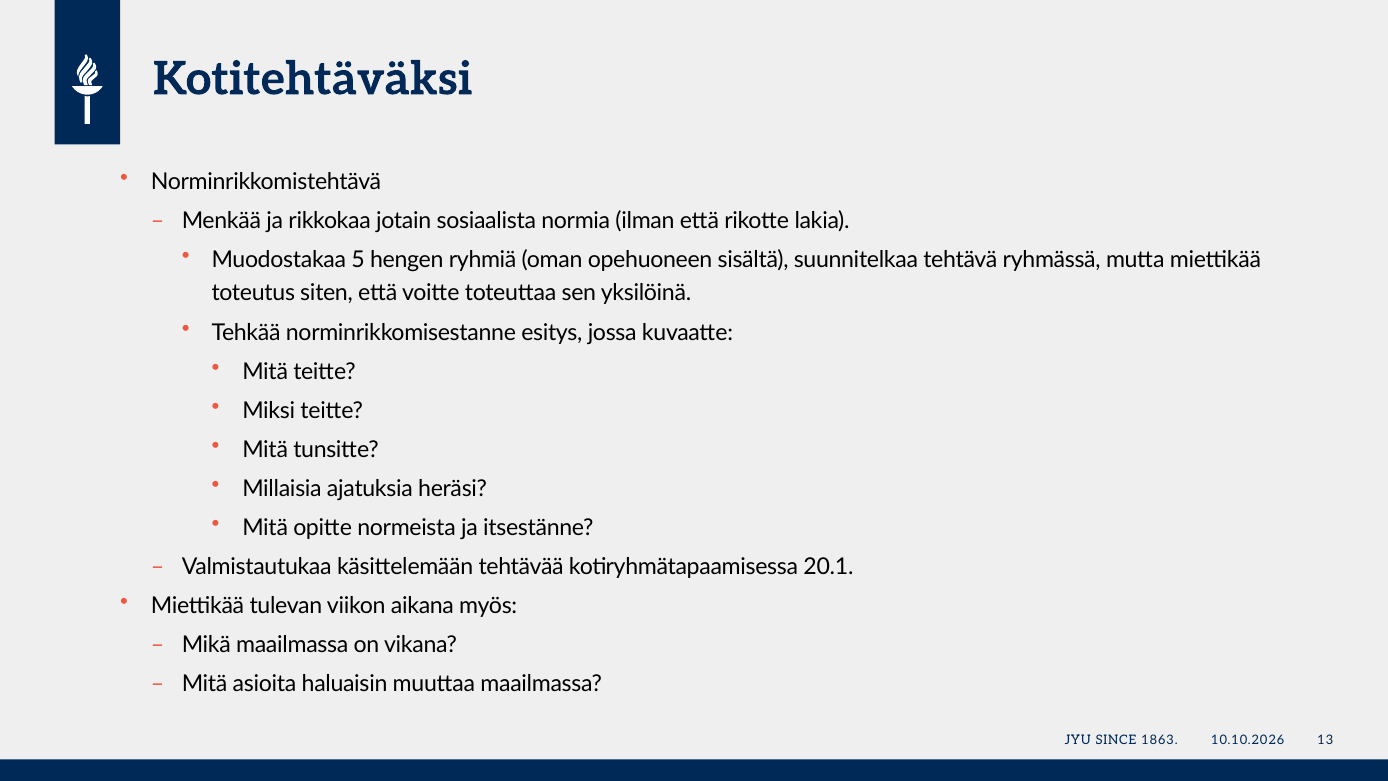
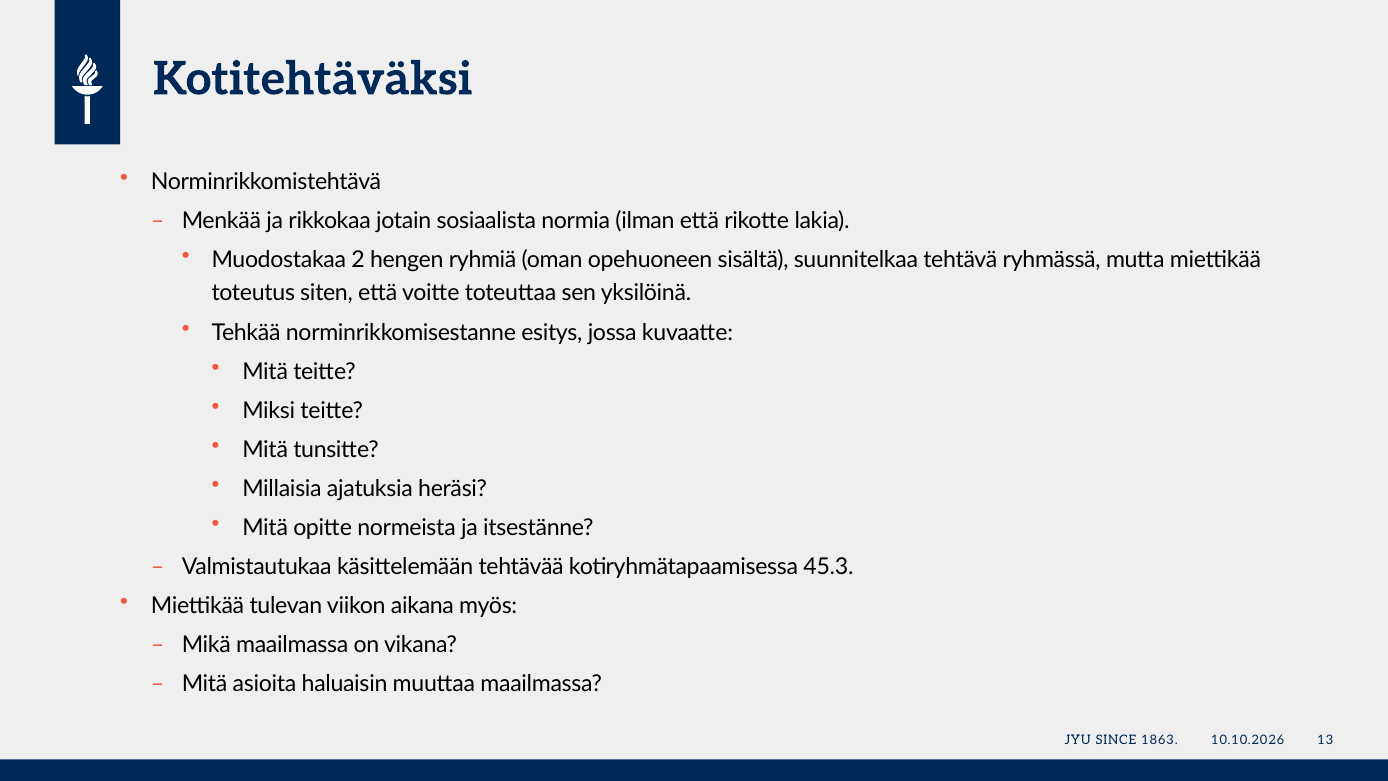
5: 5 -> 2
20.1: 20.1 -> 45.3
